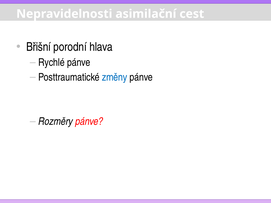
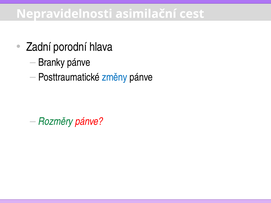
Břišní: Břišní -> Zadní
Rychlé: Rychlé -> Branky
Rozměry colour: black -> green
